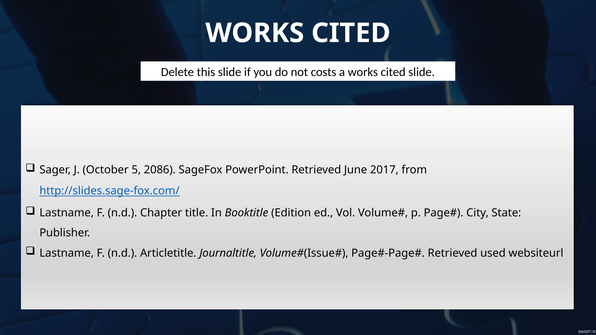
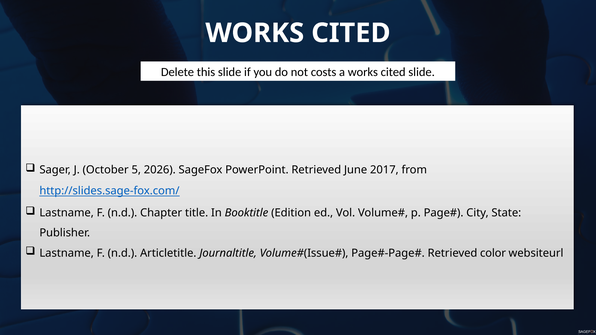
2086: 2086 -> 2026
used: used -> color
